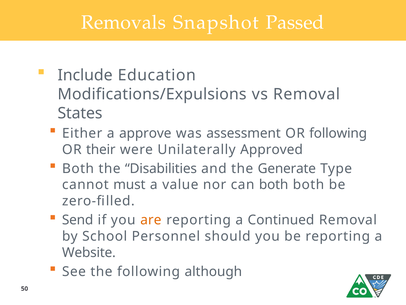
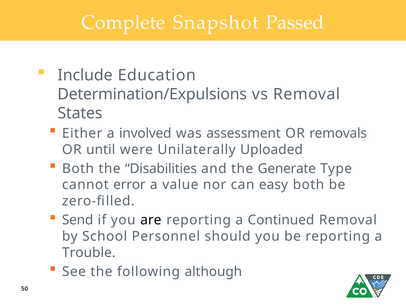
Removals: Removals -> Complete
Modifications/Expulsions: Modifications/Expulsions -> Determination/Expulsions
approve: approve -> involved
OR following: following -> removals
their: their -> until
Approved: Approved -> Uploaded
must: must -> error
can both: both -> easy
are colour: orange -> black
Website: Website -> Trouble
